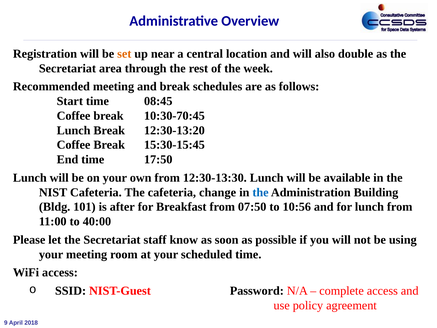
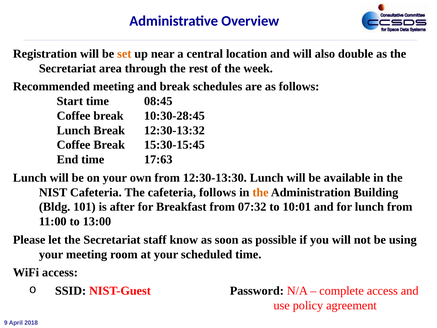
10:30-70:45: 10:30-70:45 -> 10:30-28:45
12:30-13:20: 12:30-13:20 -> 12:30-13:32
17:50: 17:50 -> 17:63
cafeteria change: change -> follows
the at (260, 192) colour: blue -> orange
07:50: 07:50 -> 07:32
10:56: 10:56 -> 10:01
40:00: 40:00 -> 13:00
